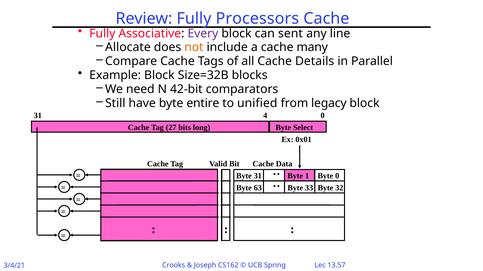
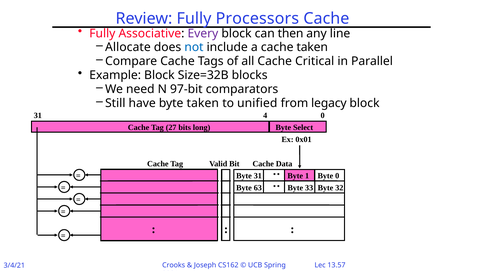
sent: sent -> then
not colour: orange -> blue
cache many: many -> taken
Details: Details -> Critical
42-bit: 42-bit -> 97-bit
byte entire: entire -> taken
